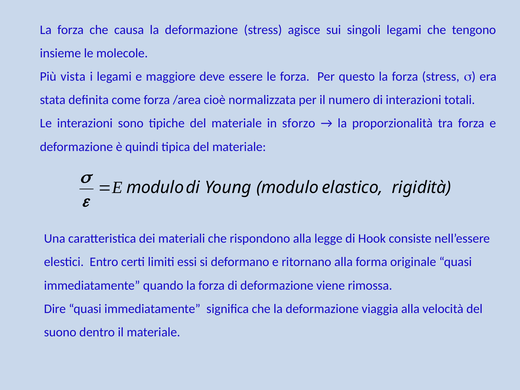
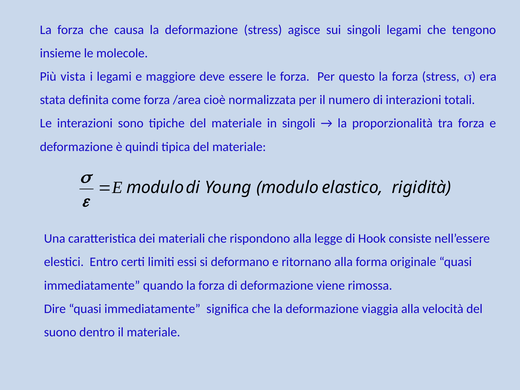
in sforzo: sforzo -> singoli
